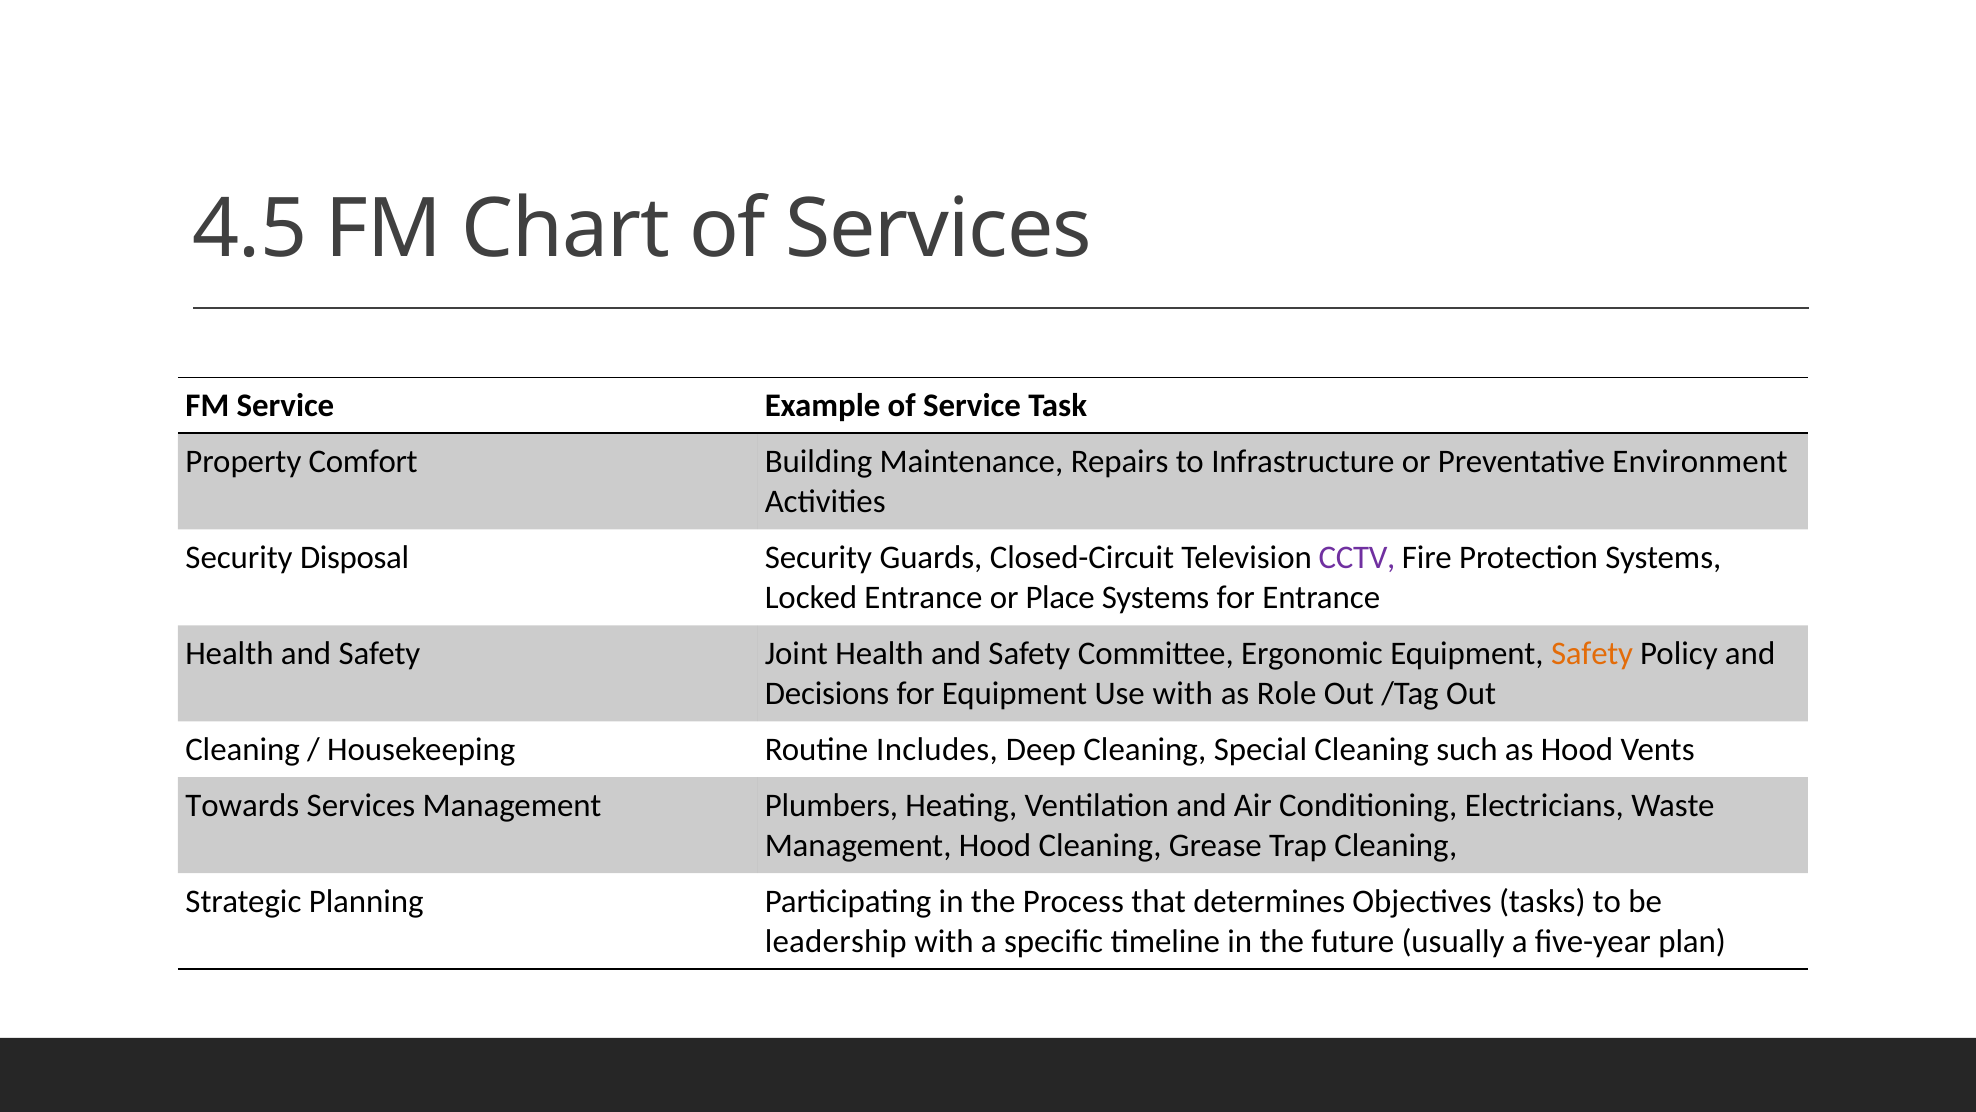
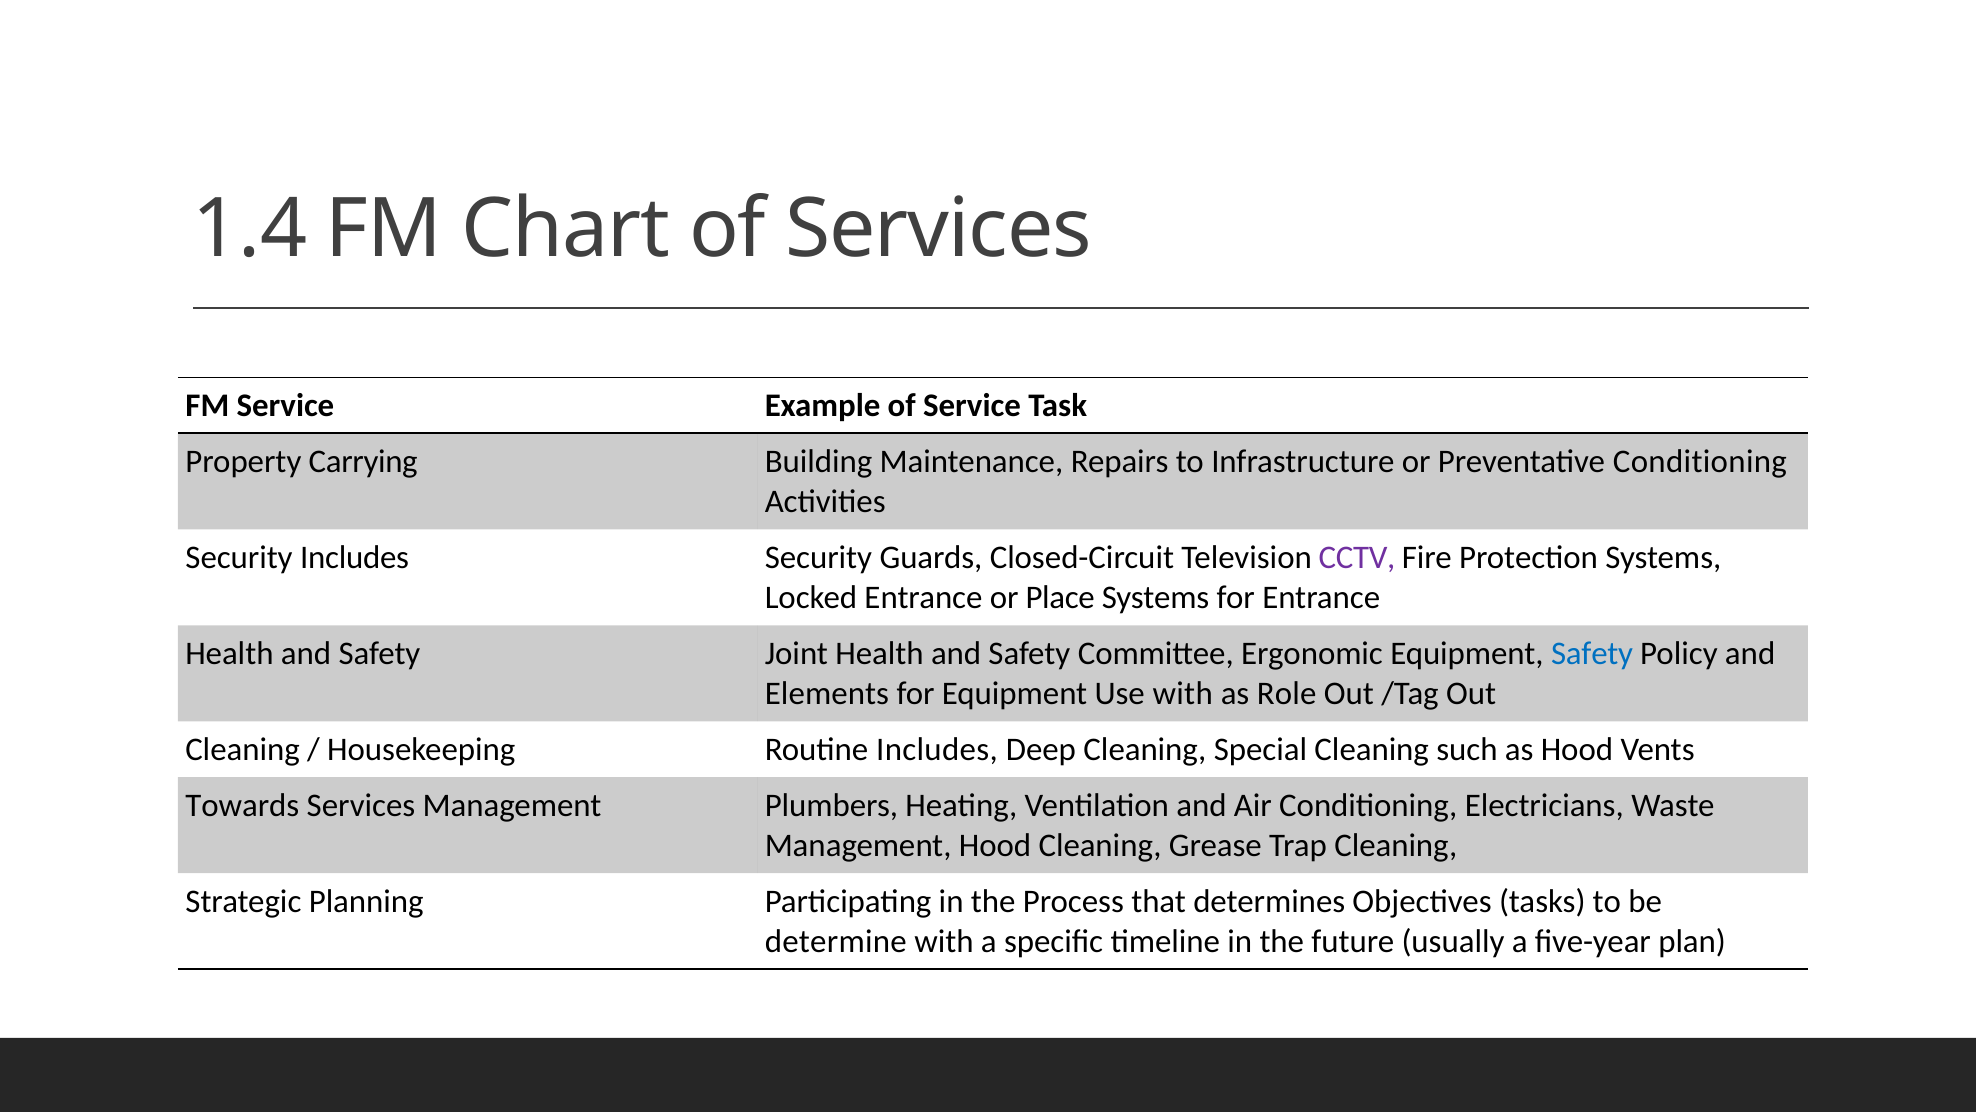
4.5: 4.5 -> 1.4
Comfort: Comfort -> Carrying
Preventative Environment: Environment -> Conditioning
Security Disposal: Disposal -> Includes
Safety at (1592, 653) colour: orange -> blue
Decisions: Decisions -> Elements
leadership: leadership -> determine
